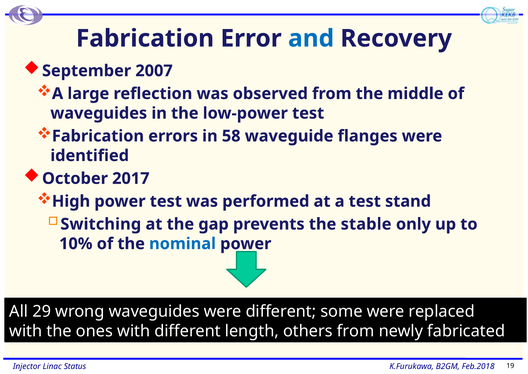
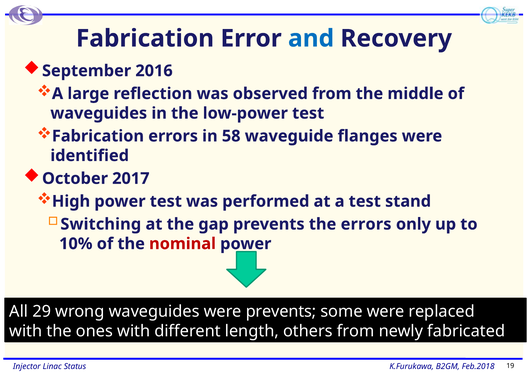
2007: 2007 -> 2016
the stable: stable -> errors
nominal colour: blue -> red
were different: different -> prevents
